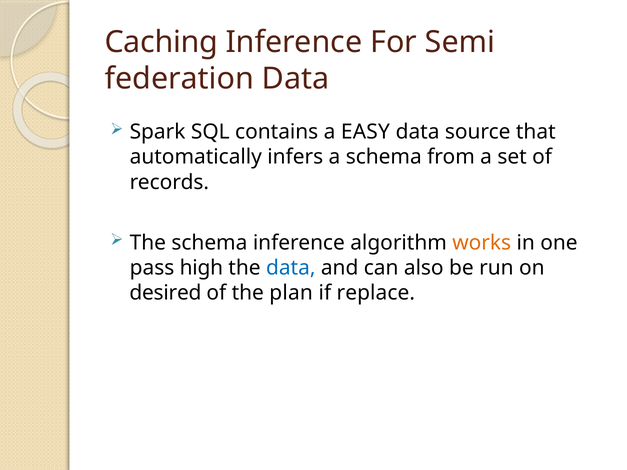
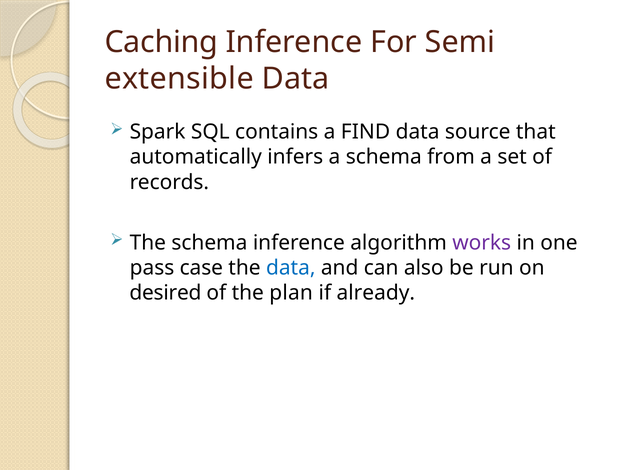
federation: federation -> extensible
EASY: EASY -> FIND
works colour: orange -> purple
high: high -> case
replace: replace -> already
